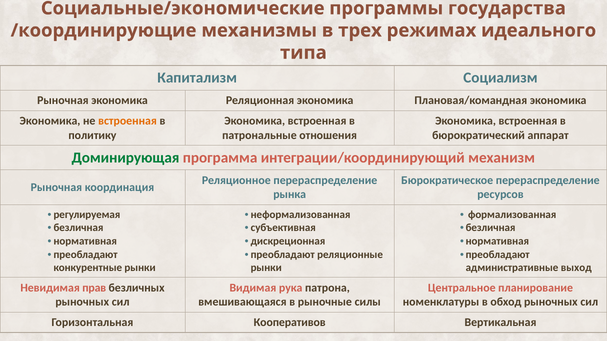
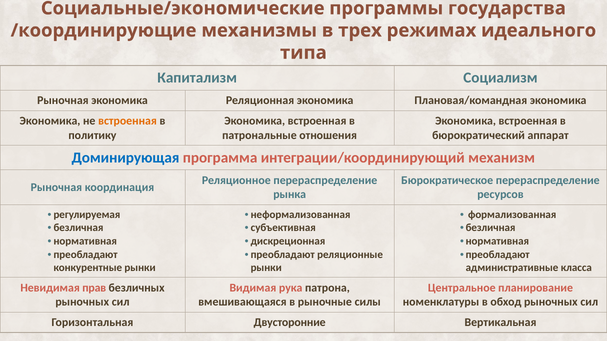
Доминирующая colour: green -> blue
выход: выход -> класса
Кооперативов: Кооперативов -> Двусторонние
